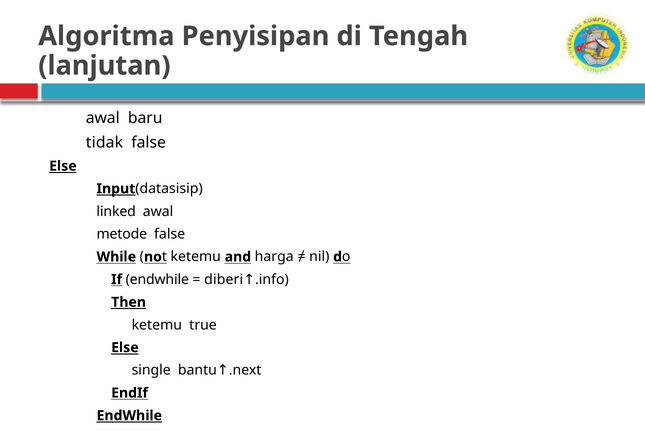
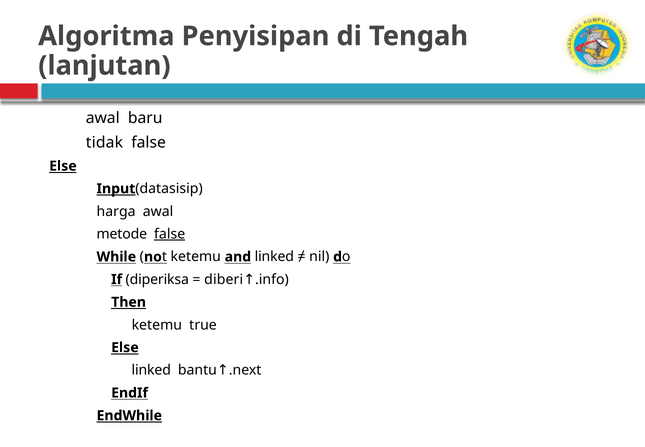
linked: linked -> harga
false at (170, 234) underline: none -> present
and harga: harga -> linked
If endwhile: endwhile -> diperiksa
single at (151, 370): single -> linked
